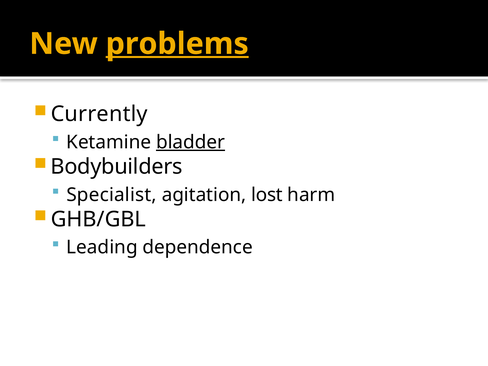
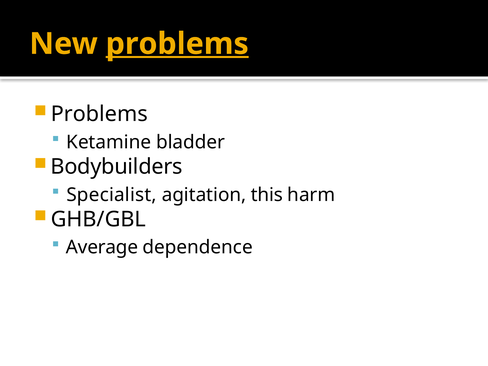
Currently at (99, 114): Currently -> Problems
bladder underline: present -> none
lost: lost -> this
Leading: Leading -> Average
